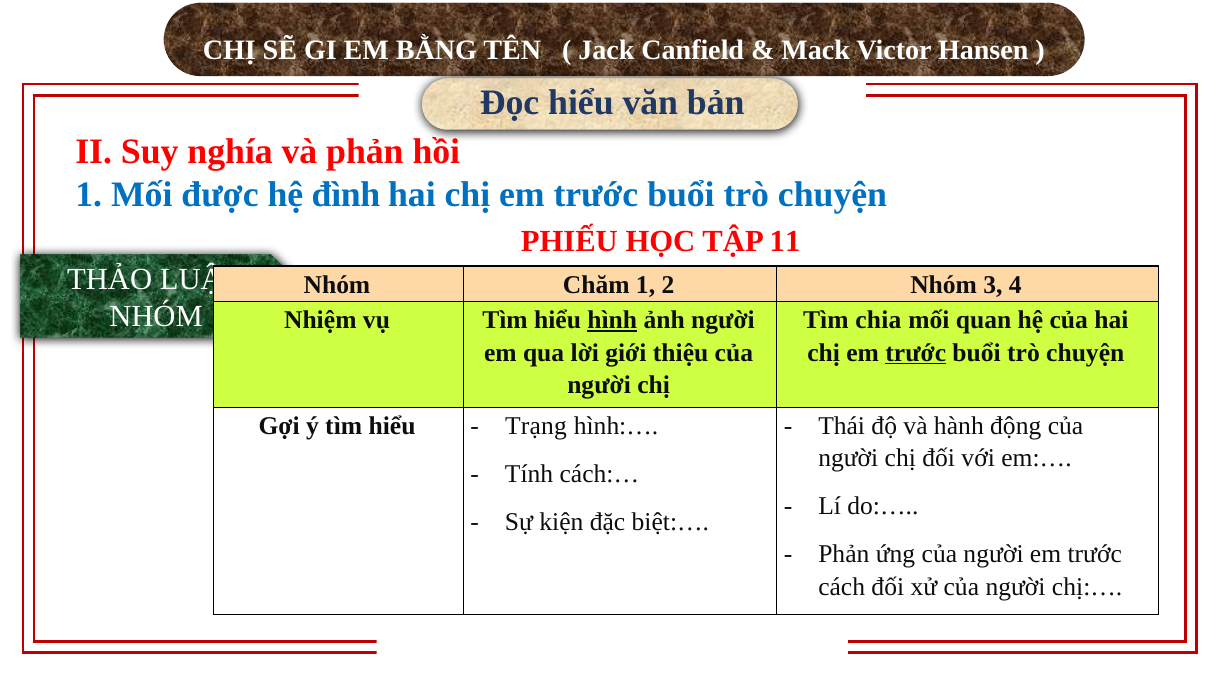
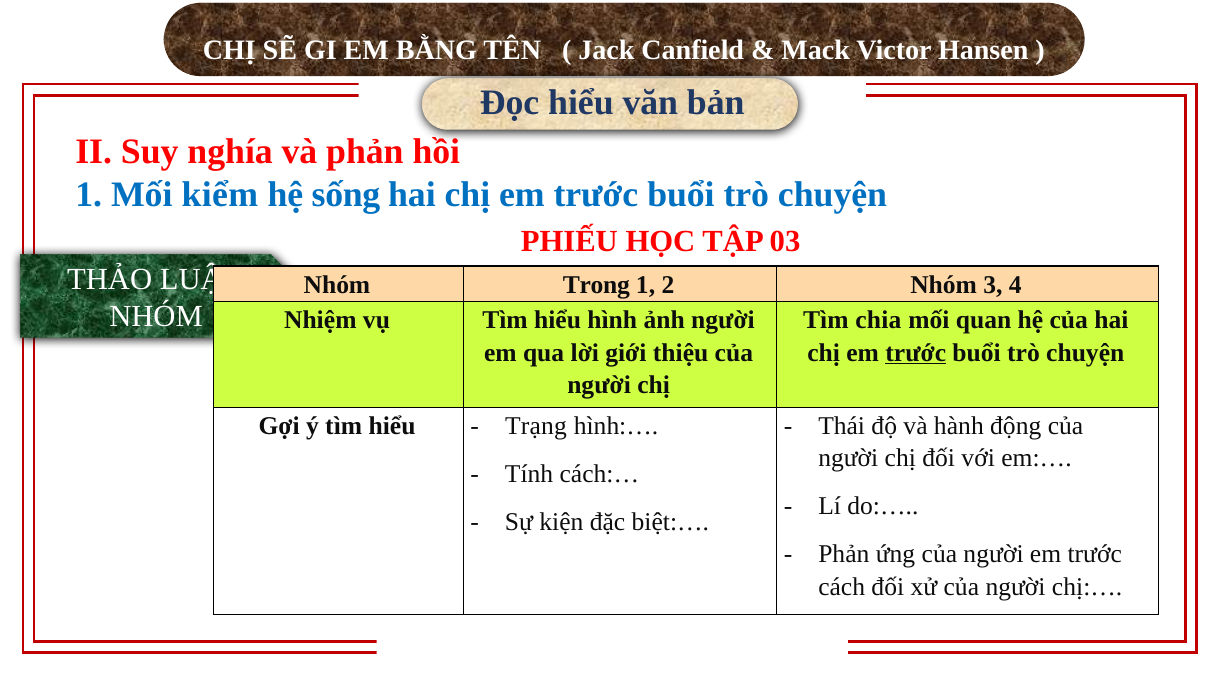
được: được -> kiểm
đình: đình -> sống
11: 11 -> 03
Chăm: Chăm -> Trong
hình underline: present -> none
